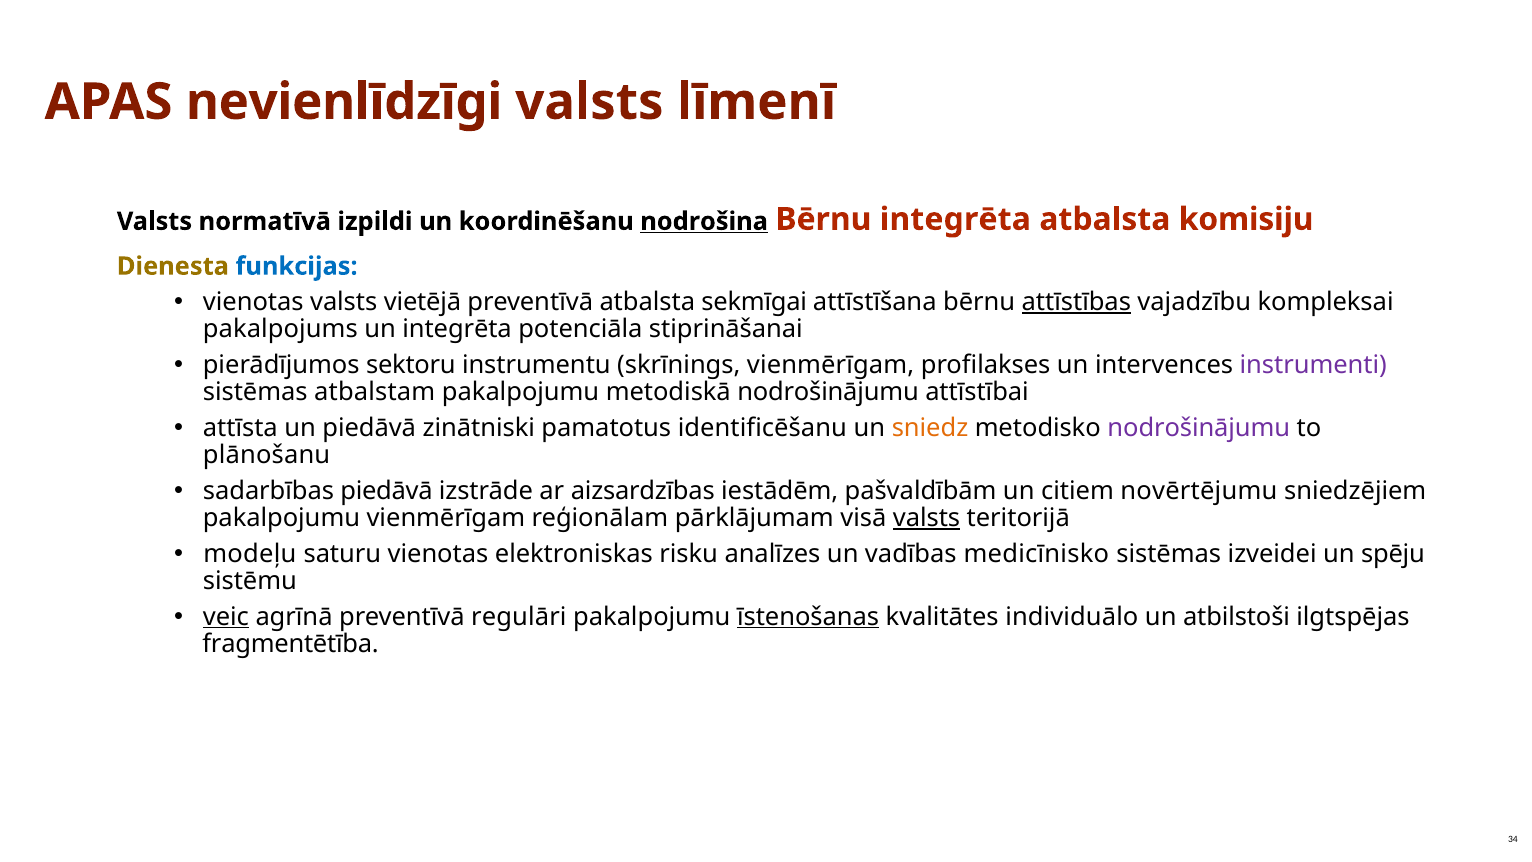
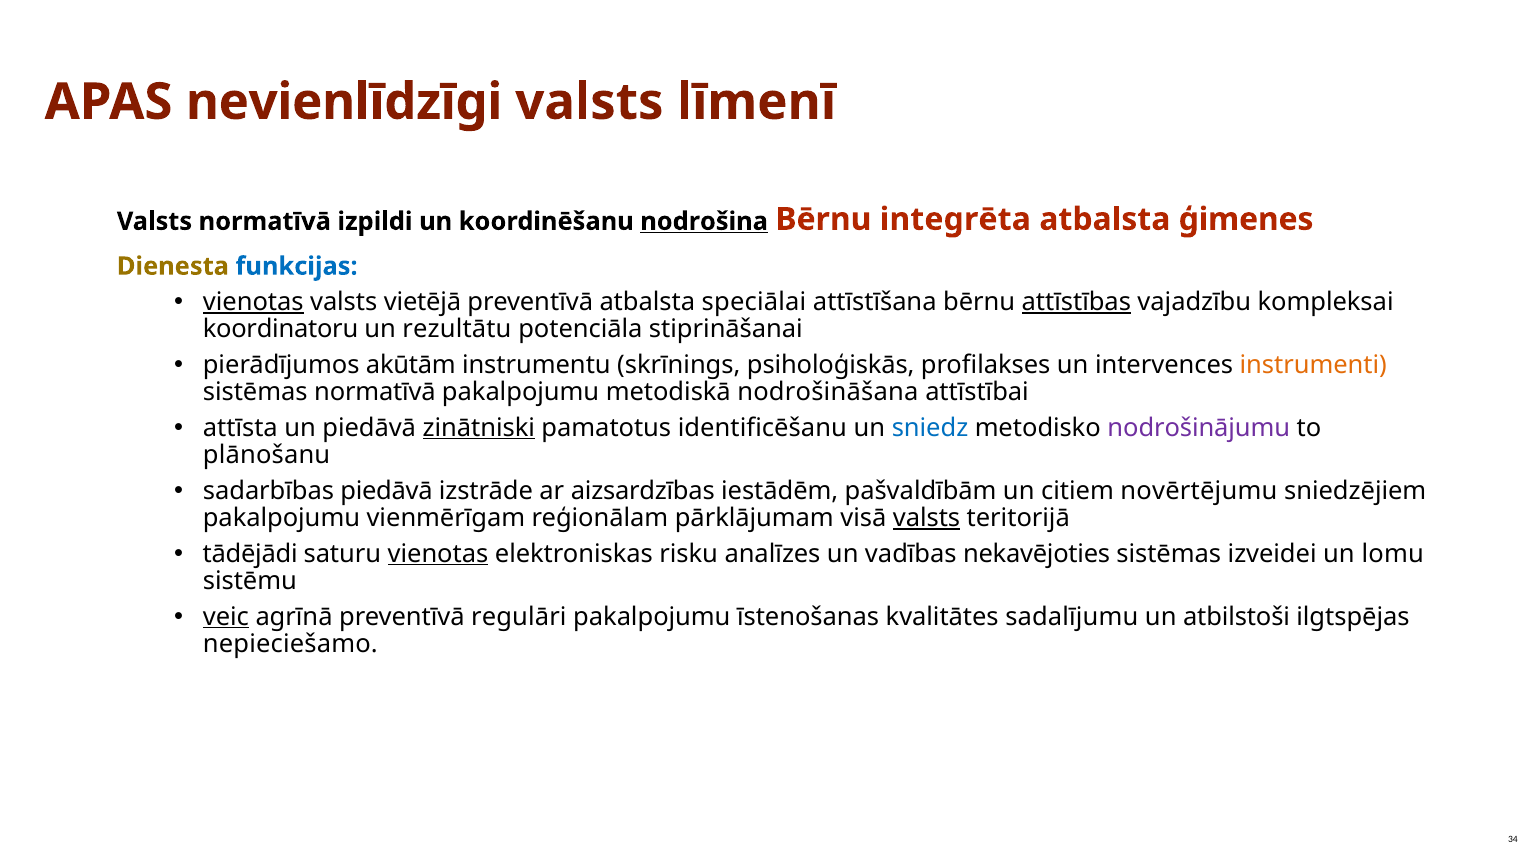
komisiju: komisiju -> ģimenes
vienotas at (253, 302) underline: none -> present
sekmīgai: sekmīgai -> speciālai
pakalpojums: pakalpojums -> koordinatoru
un integrēta: integrēta -> rezultātu
sektoru: sektoru -> akūtām
skrīnings vienmērīgam: vienmērīgam -> psiholoģiskās
instrumenti colour: purple -> orange
sistēmas atbalstam: atbalstam -> normatīvā
metodiskā nodrošinājumu: nodrošinājumu -> nodrošināšana
zinātniski underline: none -> present
sniedz colour: orange -> blue
modeļu: modeļu -> tādējādi
vienotas at (438, 554) underline: none -> present
medicīnisko: medicīnisko -> nekavējoties
spēju: spēju -> lomu
īstenošanas underline: present -> none
individuālo: individuālo -> sadalījumu
fragmentētība: fragmentētība -> nepieciešamo
